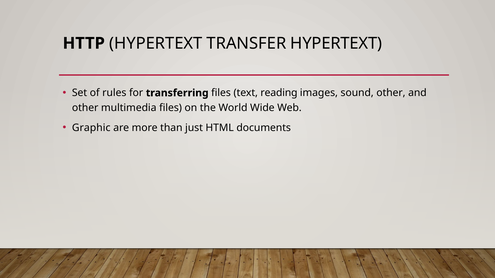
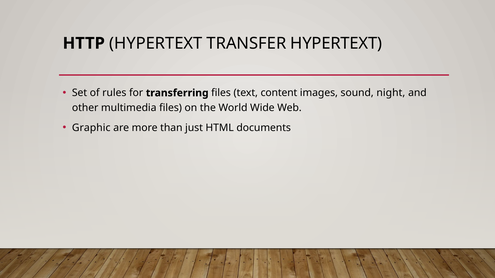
reading: reading -> content
sound other: other -> night
